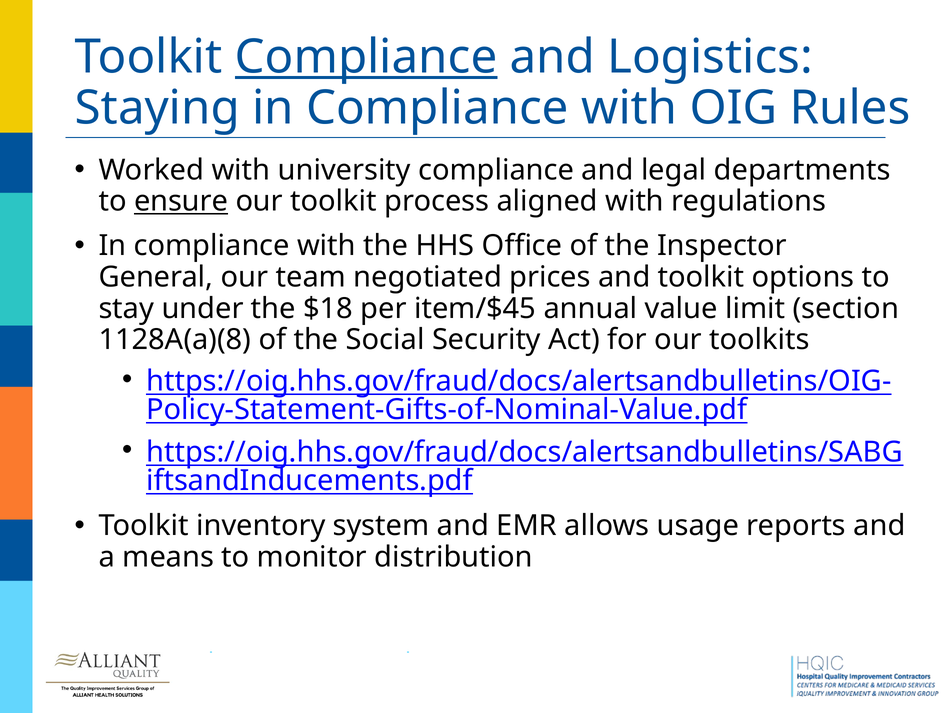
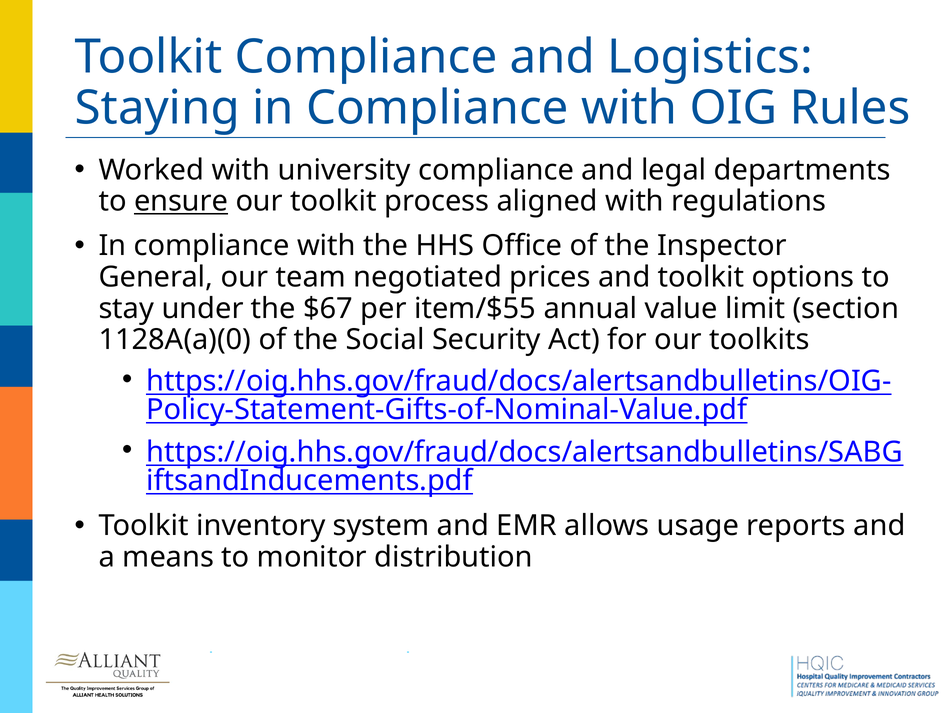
Compliance at (366, 57) underline: present -> none
$18: $18 -> $67
item/$45: item/$45 -> item/$55
1128A(a)(8: 1128A(a)(8 -> 1128A(a)(0
